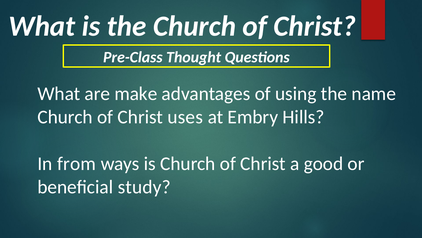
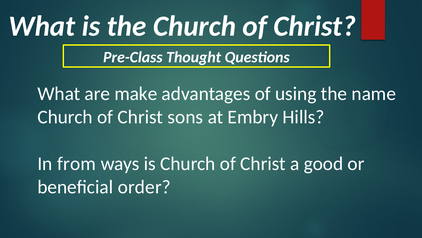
uses: uses -> sons
study: study -> order
